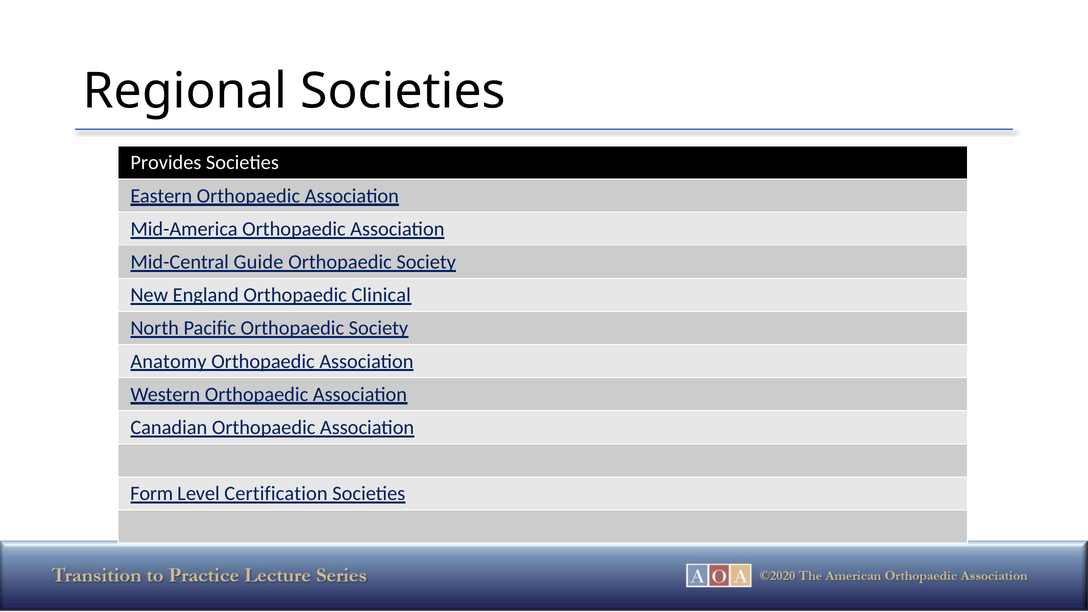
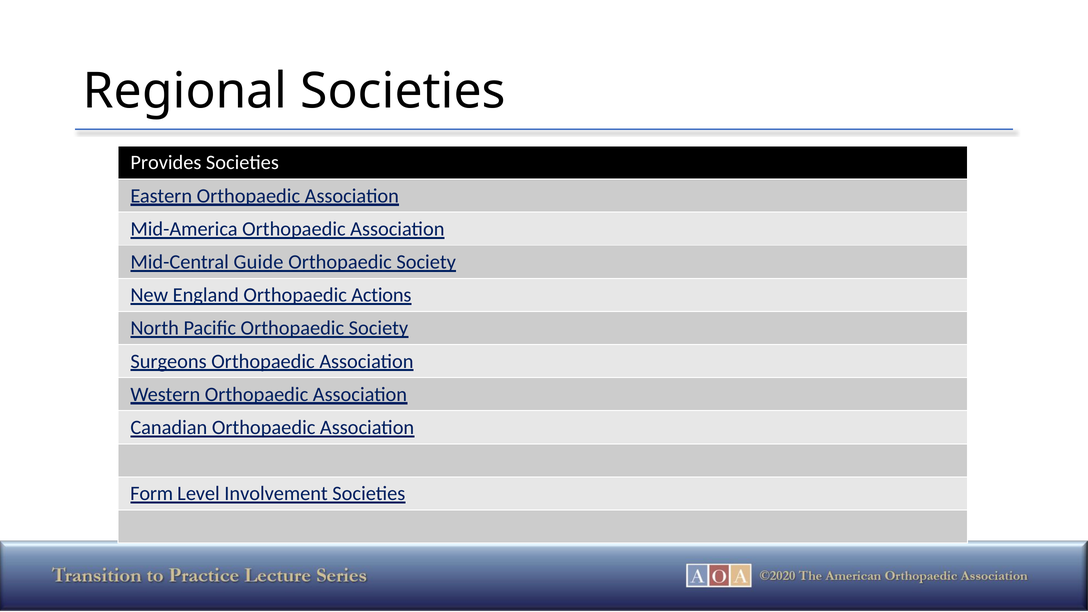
Clinical: Clinical -> Actions
Anatomy: Anatomy -> Surgeons
Certification: Certification -> Involvement
